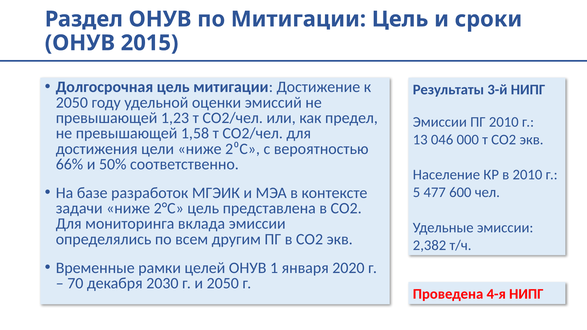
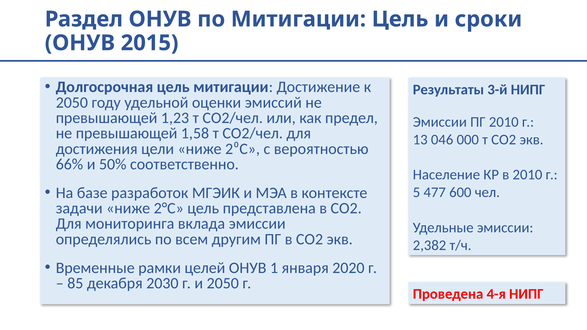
70: 70 -> 85
